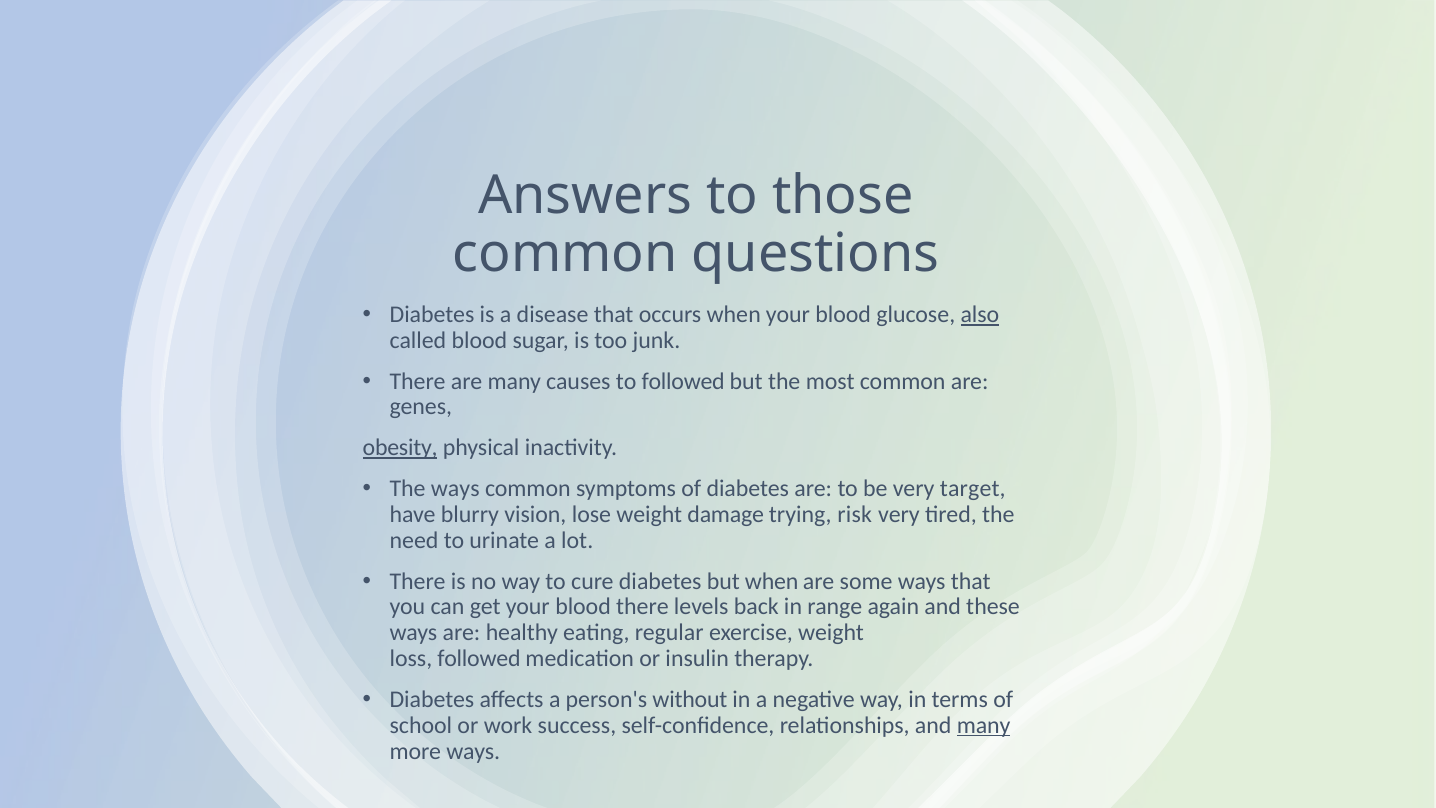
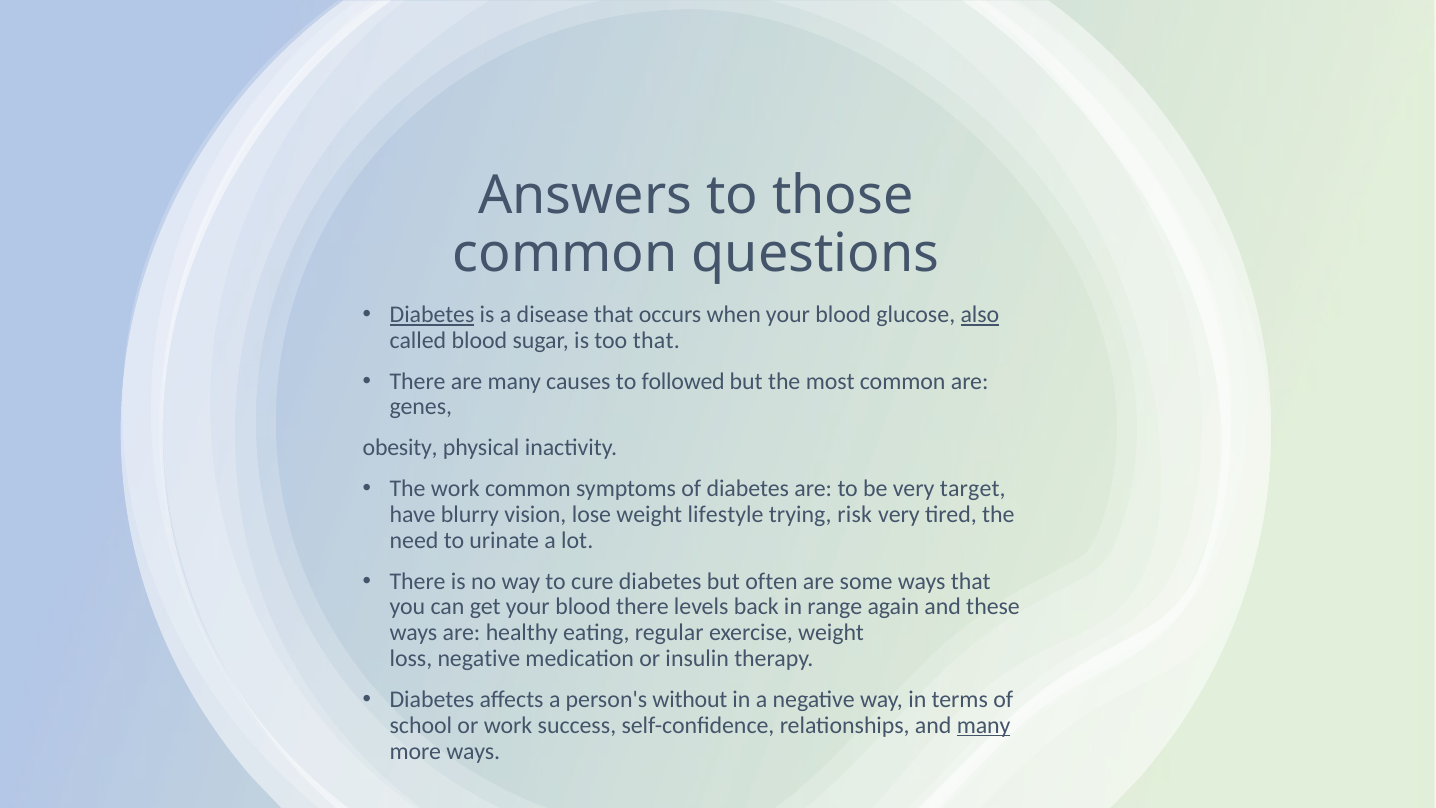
Diabetes at (432, 315) underline: none -> present
too junk: junk -> that
obesity underline: present -> none
The ways: ways -> work
damage: damage -> lifestyle
but when: when -> often
loss followed: followed -> negative
